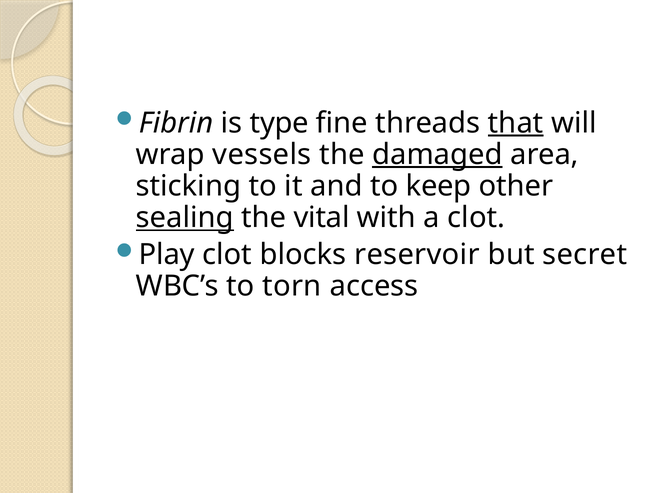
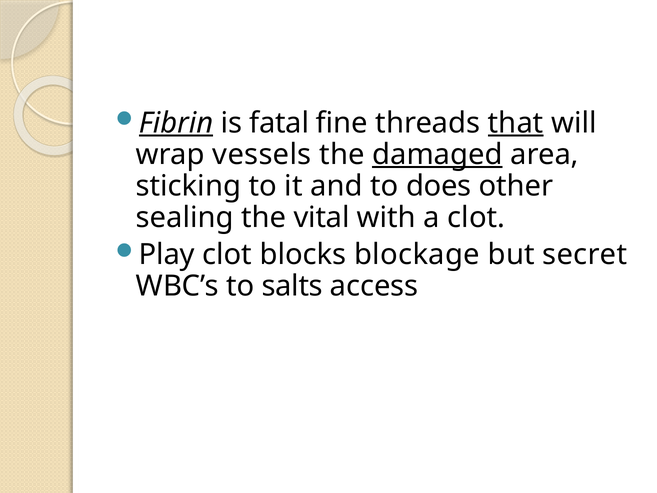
Fibrin underline: none -> present
type: type -> fatal
keep: keep -> does
sealing underline: present -> none
reservoir: reservoir -> blockage
torn: torn -> salts
